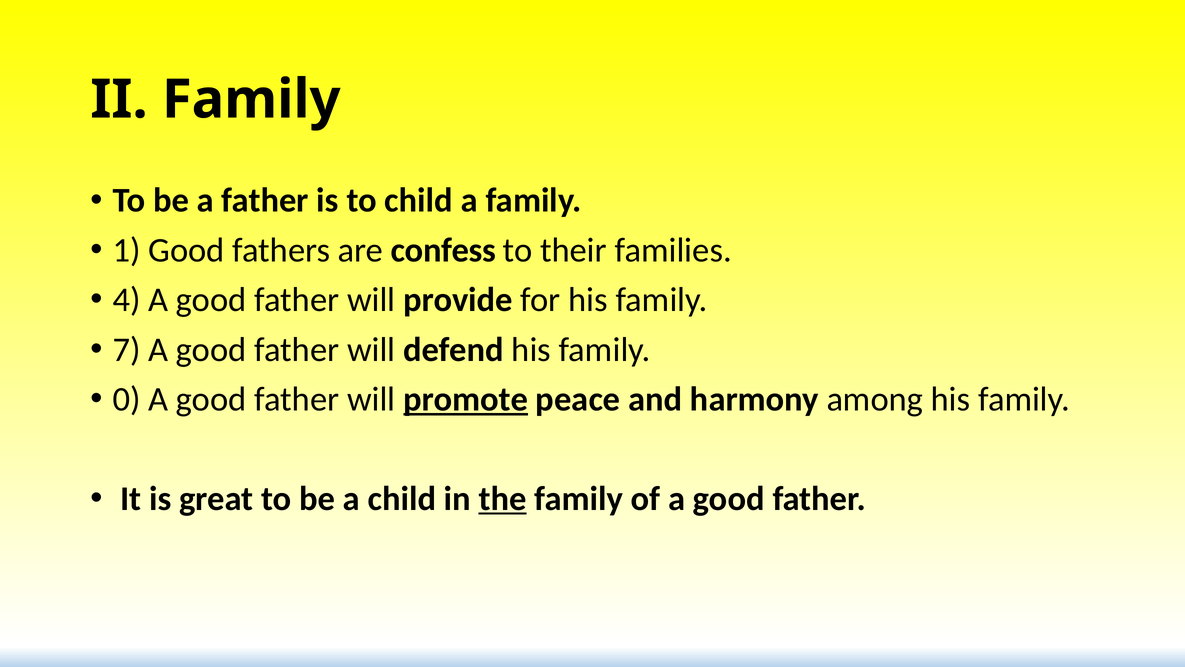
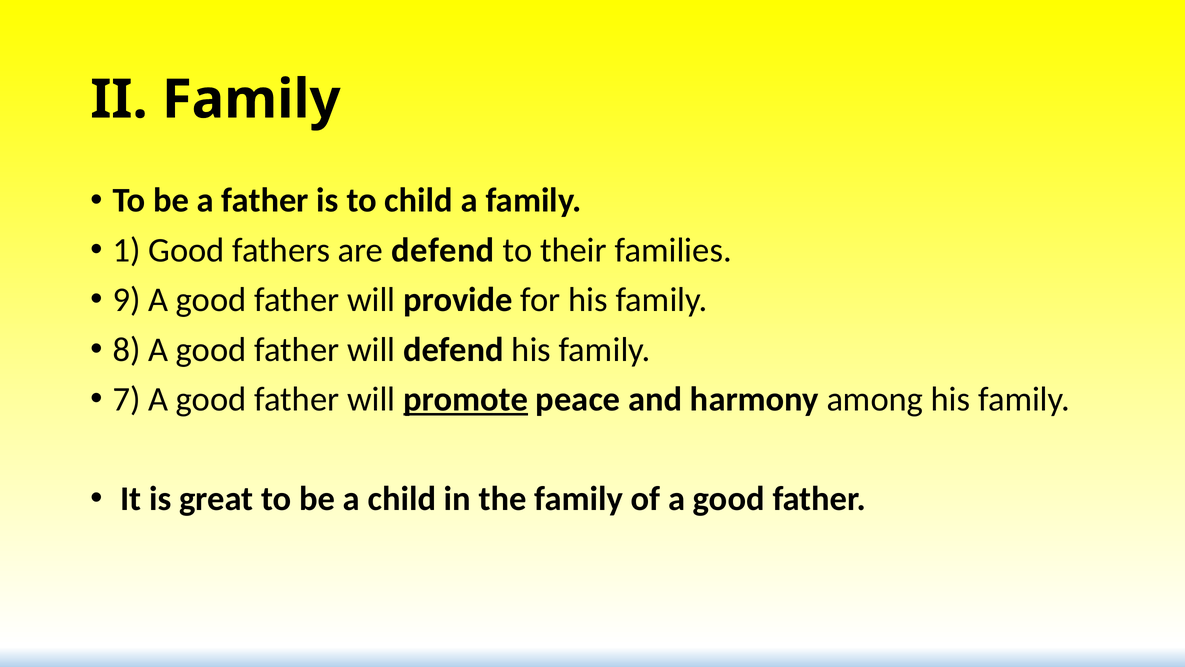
are confess: confess -> defend
4: 4 -> 9
7: 7 -> 8
0: 0 -> 7
the underline: present -> none
